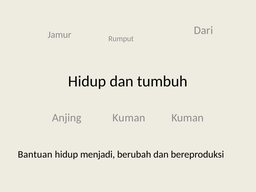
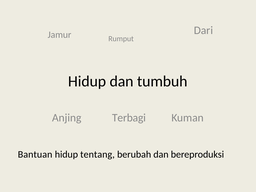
Anjing Kuman: Kuman -> Terbagi
menjadi: menjadi -> tentang
